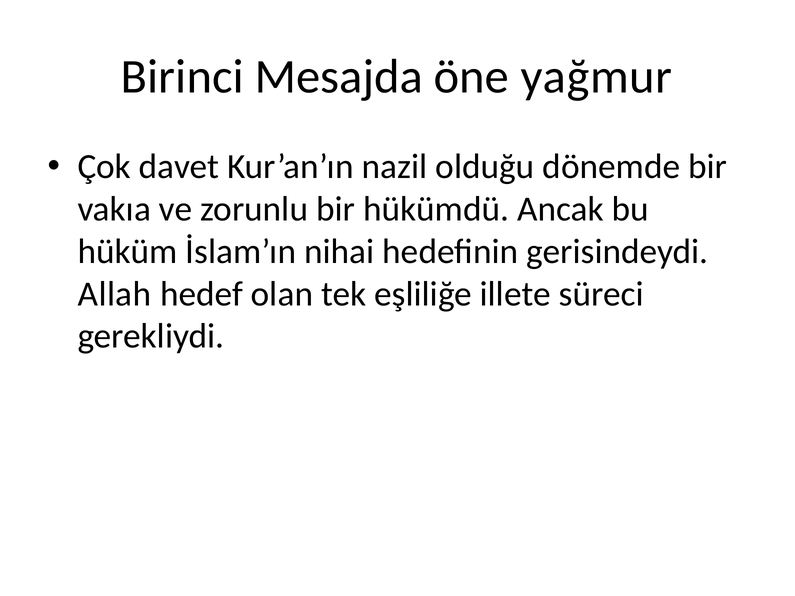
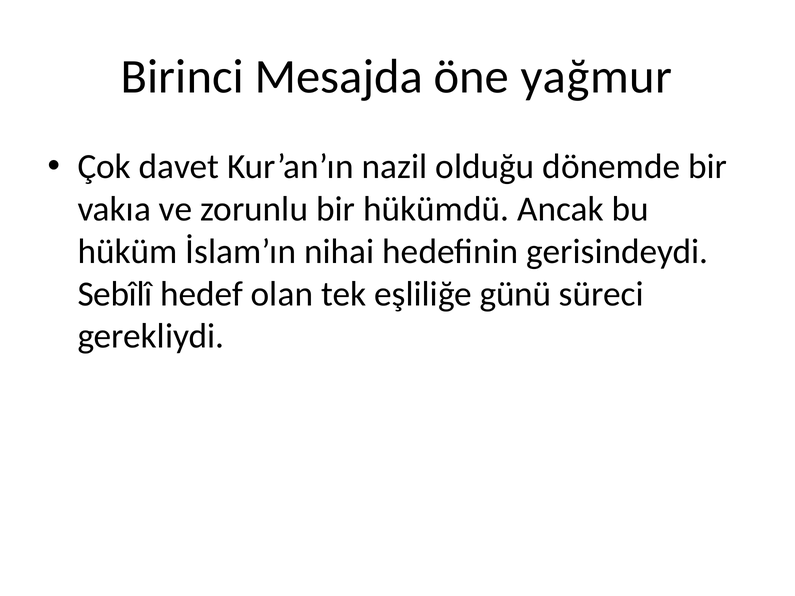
Allah: Allah -> Sebîlî
illete: illete -> günü
